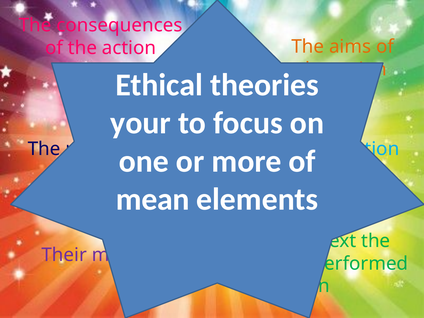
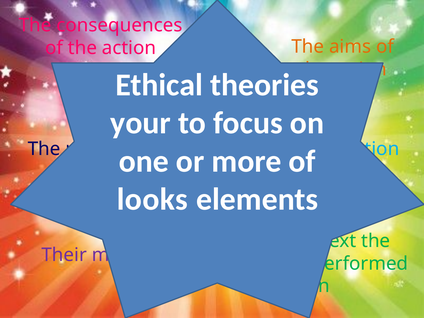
mean: mean -> looks
